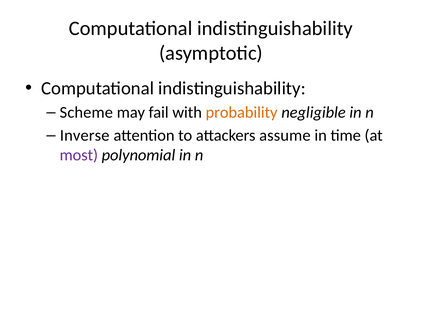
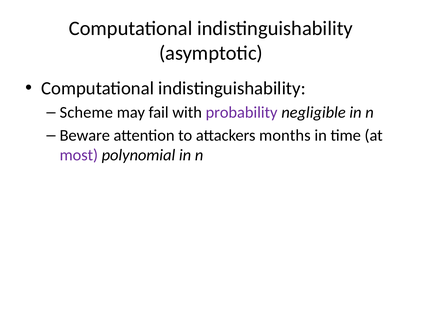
probability colour: orange -> purple
Inverse: Inverse -> Beware
assume: assume -> months
